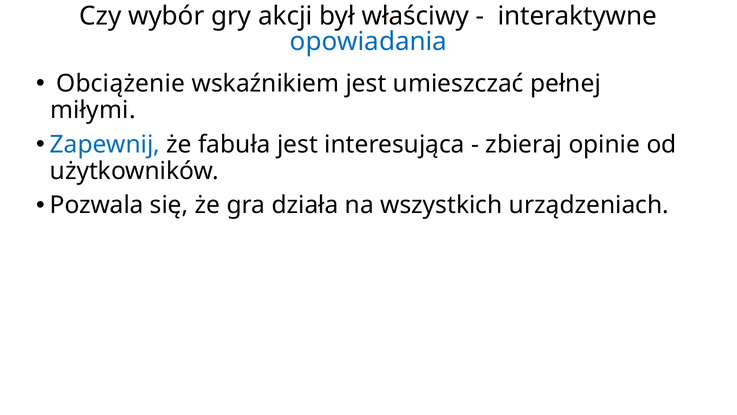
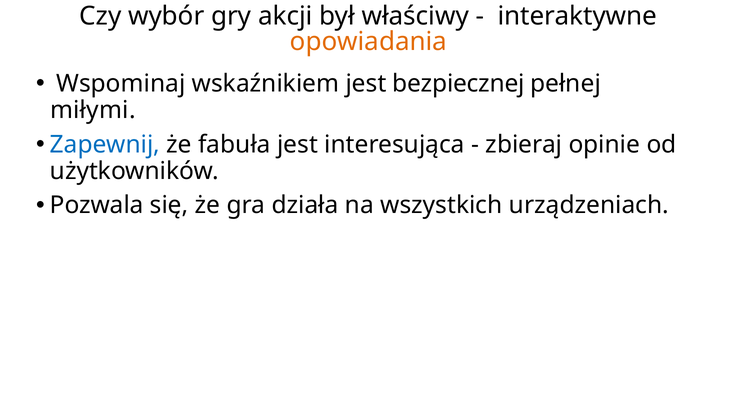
opowiadania colour: blue -> orange
Obciążenie: Obciążenie -> Wspominaj
umieszczać: umieszczać -> bezpiecznej
